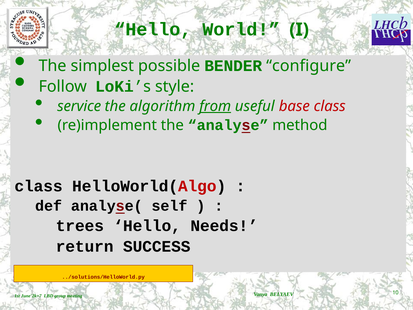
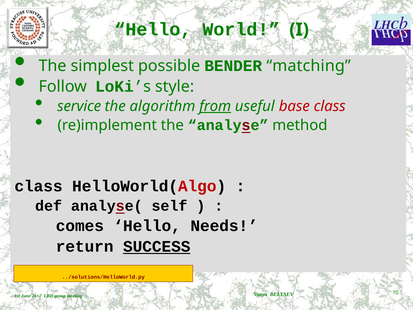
configure: configure -> matching
trees: trees -> comes
SUCCESS underline: none -> present
